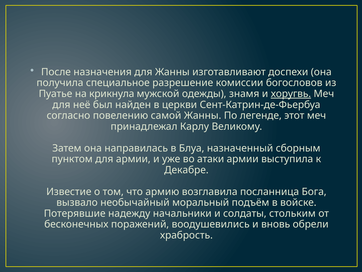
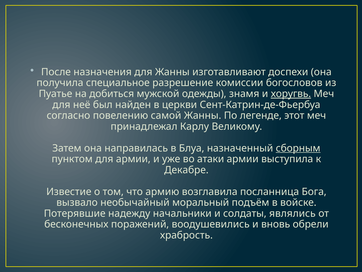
крикнула: крикнула -> добиться
сборным underline: none -> present
стольким: стольким -> являлись
